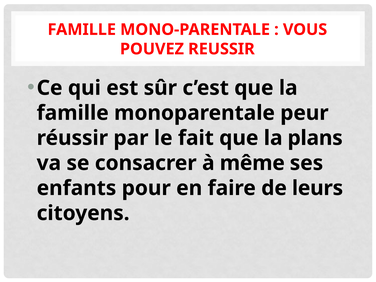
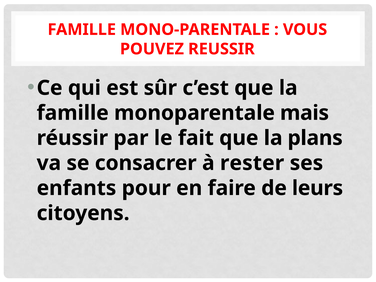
peur: peur -> mais
même: même -> rester
